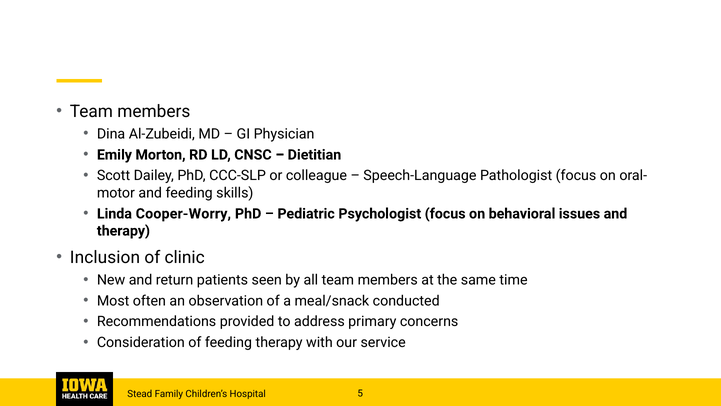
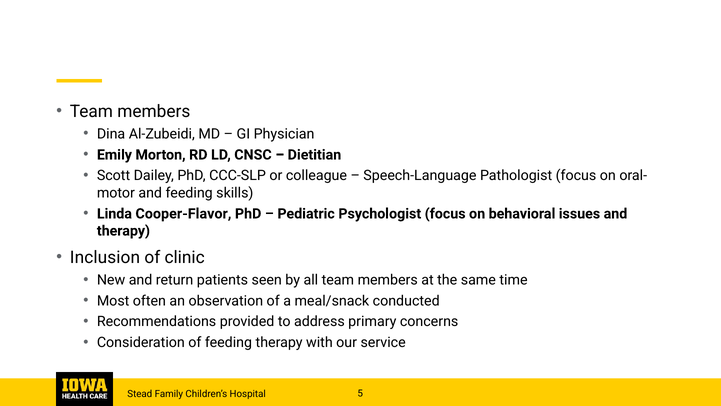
Cooper-Worry: Cooper-Worry -> Cooper-Flavor
